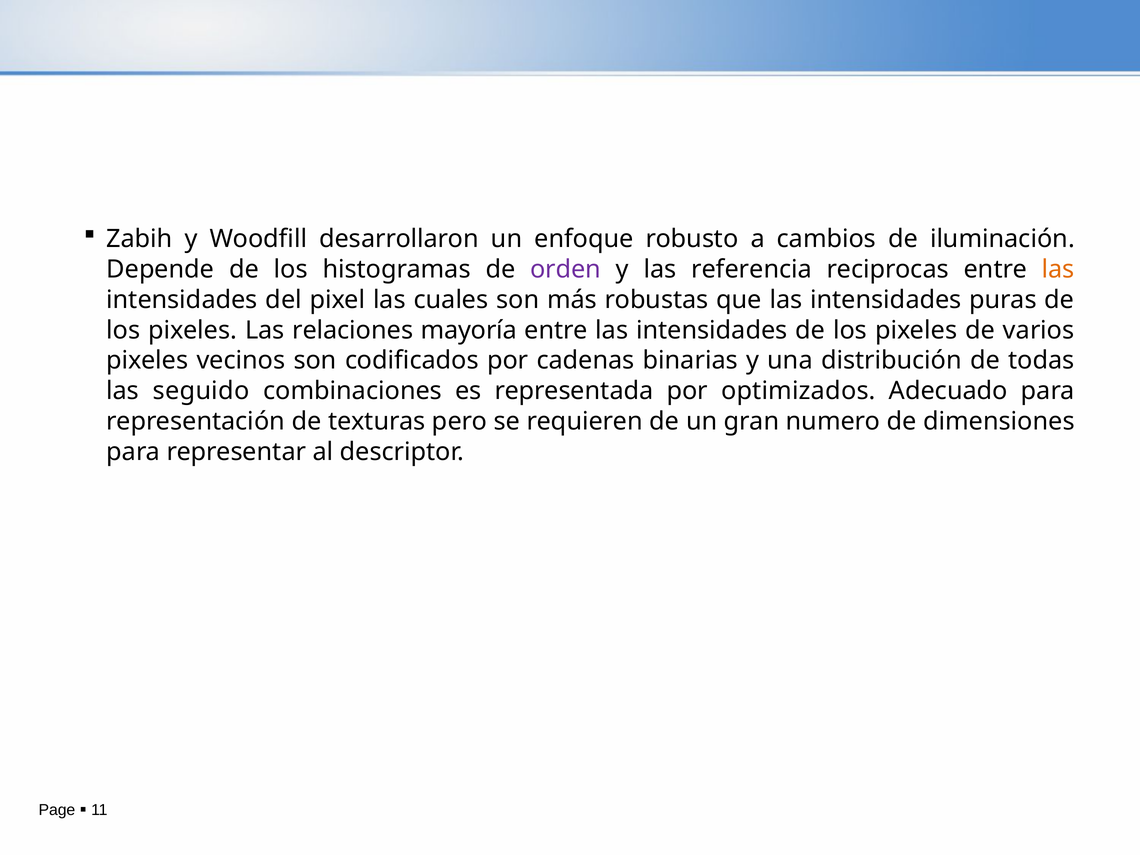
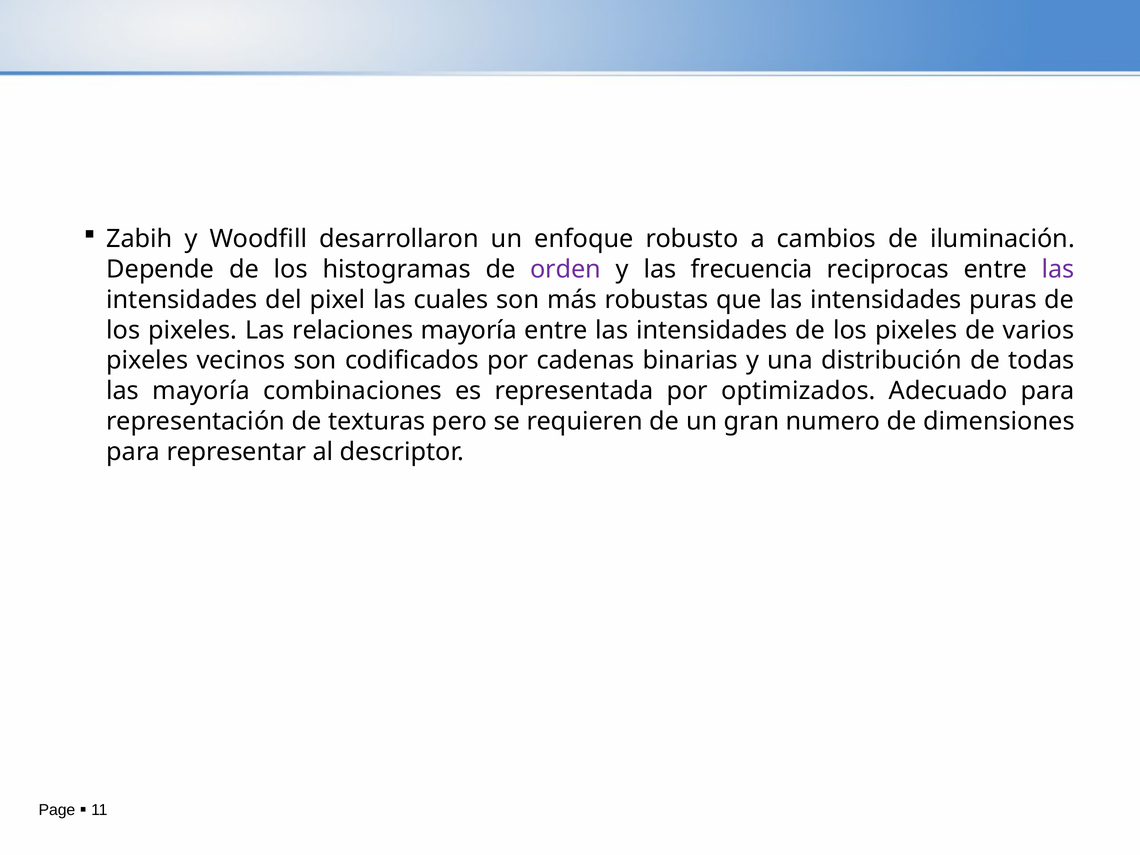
referencia: referencia -> frecuencia
las at (1058, 269) colour: orange -> purple
las seguido: seguido -> mayoría
